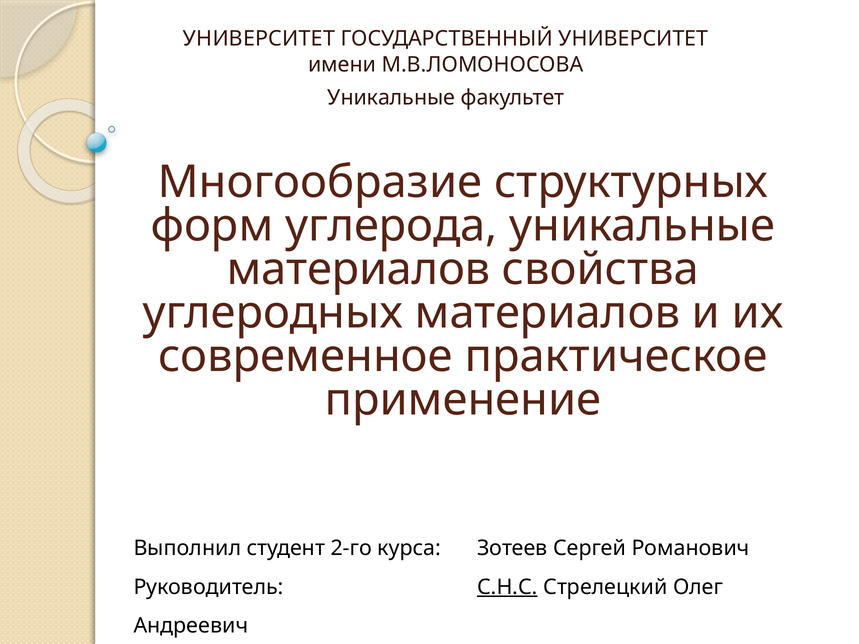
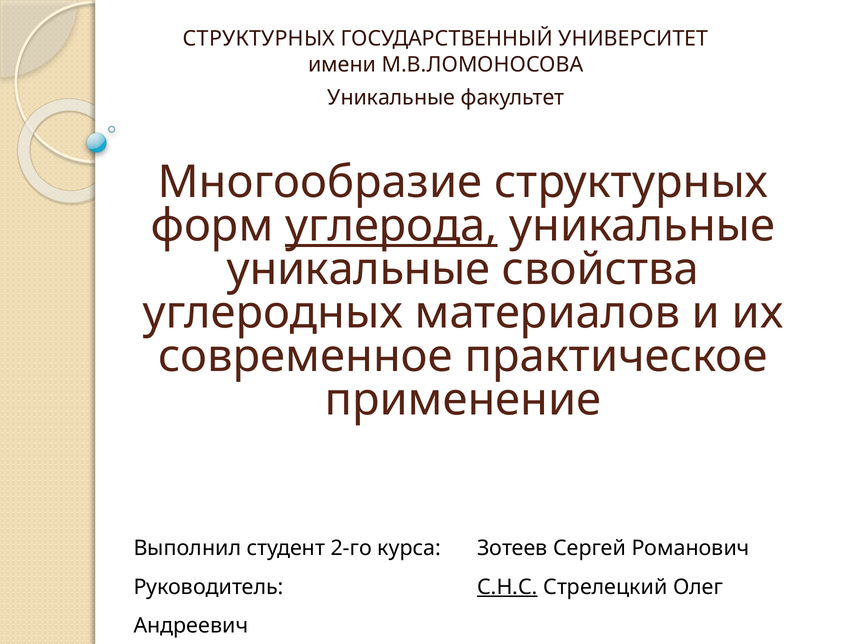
УНИВЕРСИТЕТ at (259, 39): УНИВЕРСИТЕТ -> СТРУКТУРНЫХ
углерода underline: none -> present
материалов at (359, 270): материалов -> уникальные
